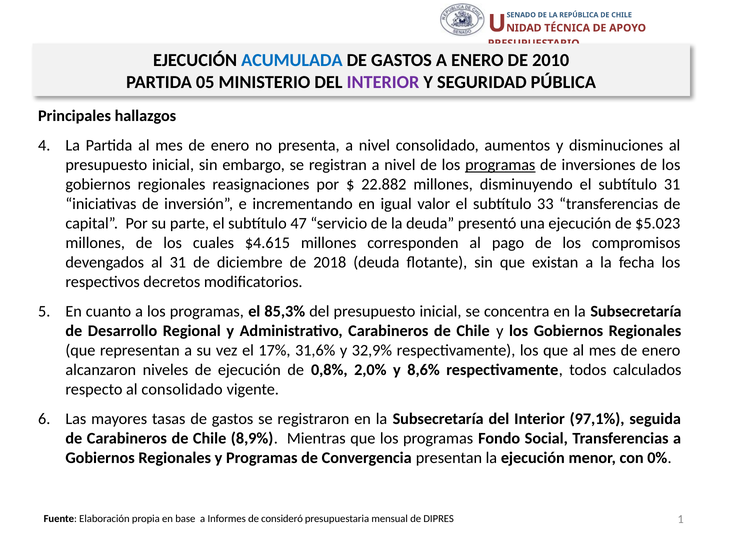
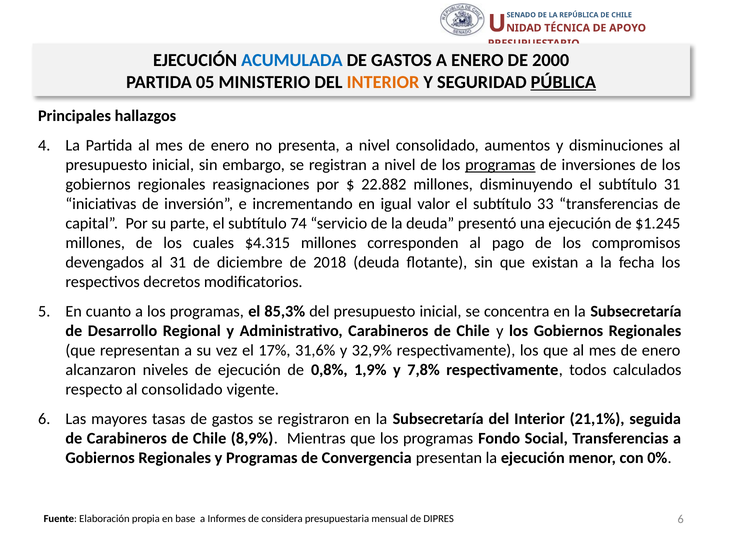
2010: 2010 -> 2000
INTERIOR at (383, 82) colour: purple -> orange
PÚBLICA underline: none -> present
47: 47 -> 74
$5.023: $5.023 -> $1.245
$4.615: $4.615 -> $4.315
2,0%: 2,0% -> 1,9%
8,6%: 8,6% -> 7,8%
97,1%: 97,1% -> 21,1%
consideró: consideró -> considera
1 at (681, 520): 1 -> 6
